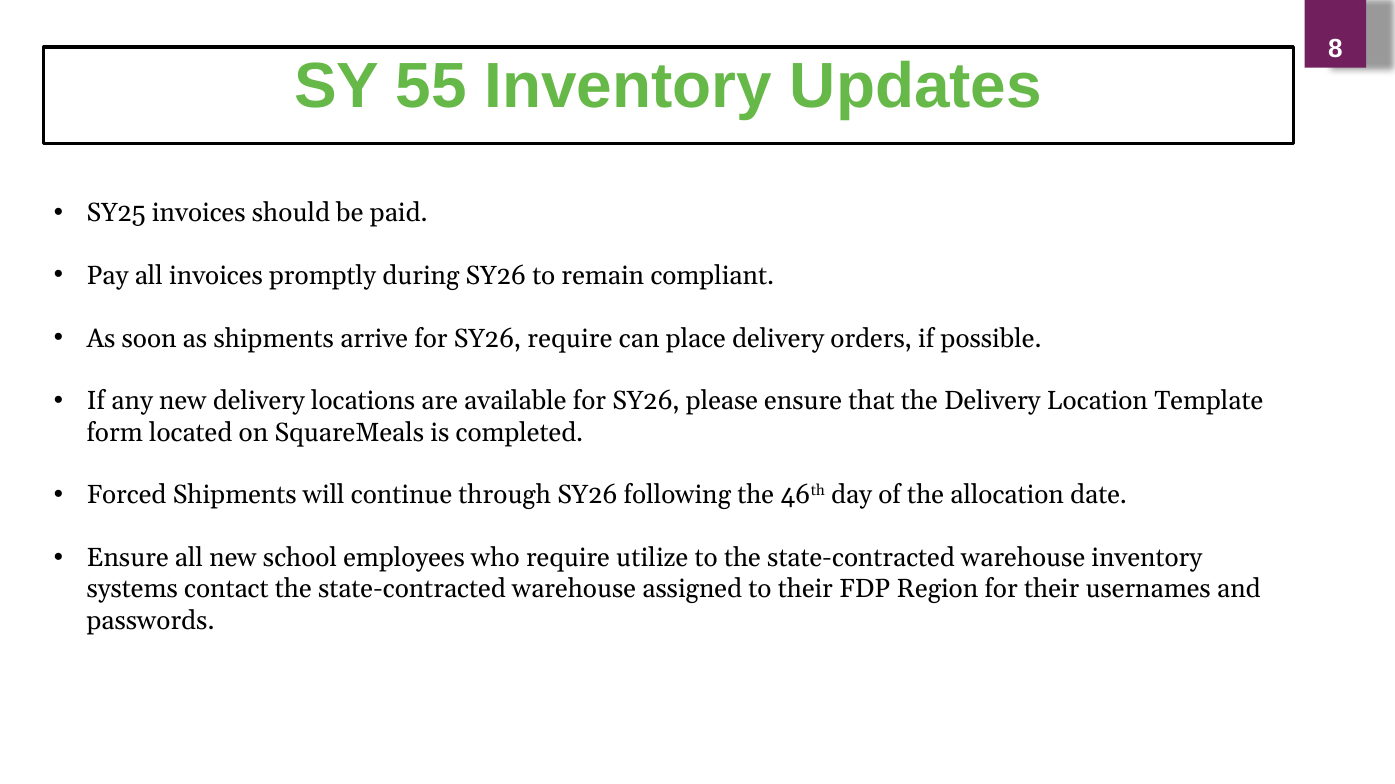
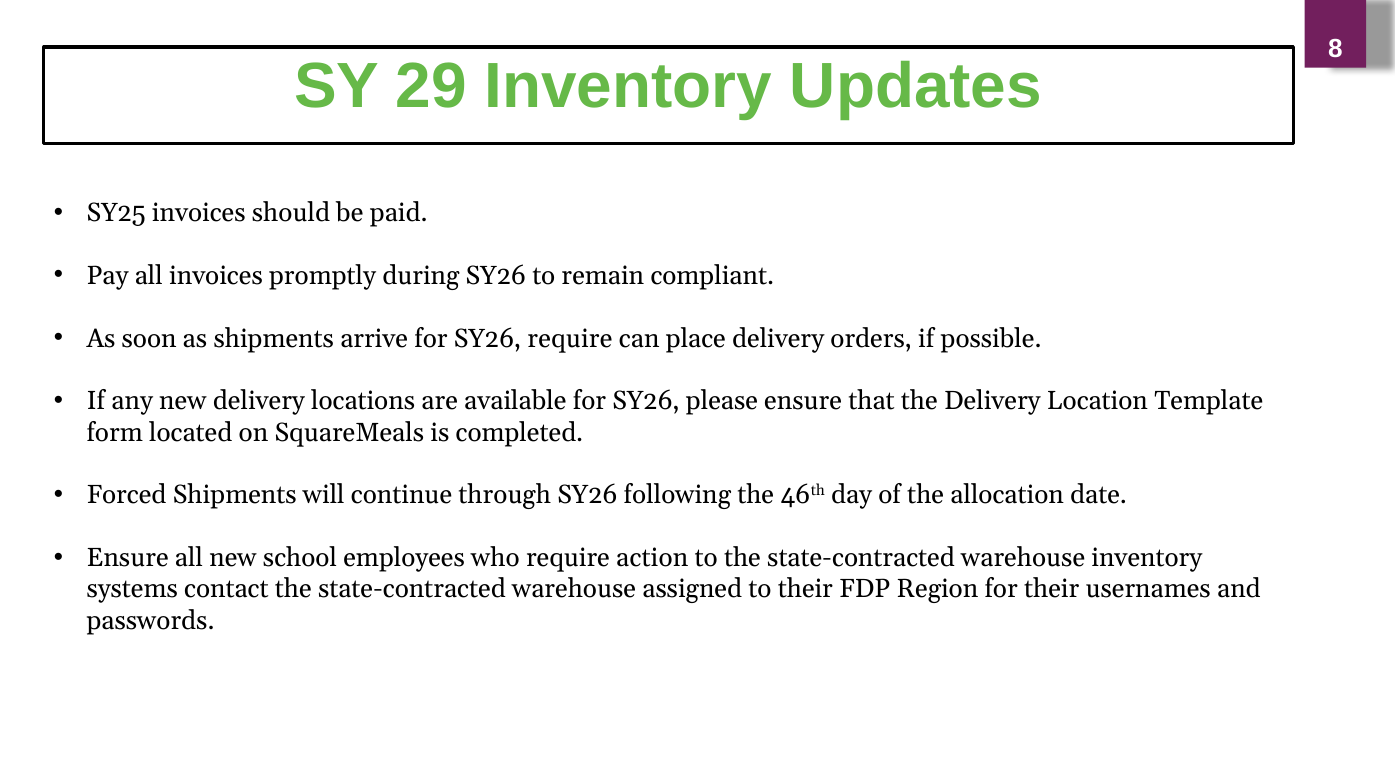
55: 55 -> 29
utilize: utilize -> action
